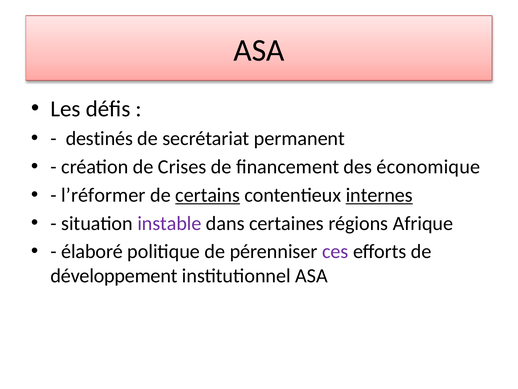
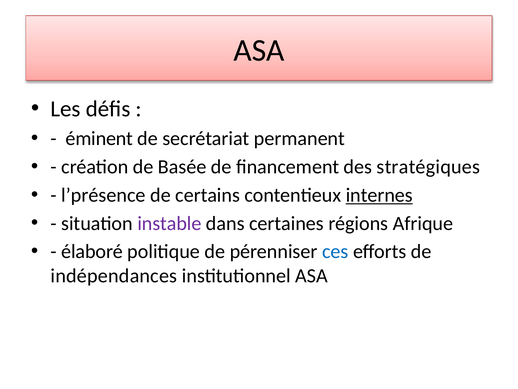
destinés: destinés -> éminent
Crises: Crises -> Basée
économique: économique -> stratégiques
l’réformer: l’réformer -> l’présence
certains underline: present -> none
ces colour: purple -> blue
développement: développement -> indépendances
